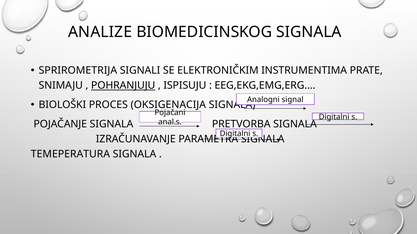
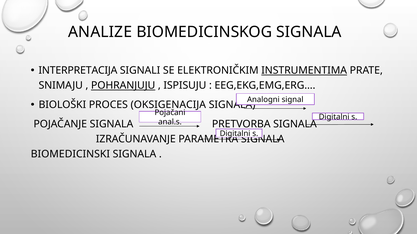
SPRIROMETRIJA: SPRIROMETRIJA -> INTERPRETACIJA
INSTRUMENTIMA underline: none -> present
TEMEPERATURA: TEMEPERATURA -> BIOMEDICINSKI
